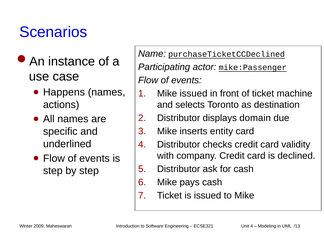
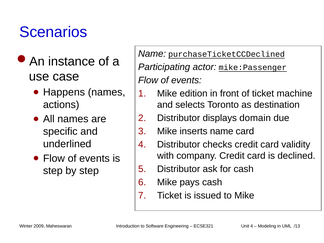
Mike issued: issued -> edition
inserts entity: entity -> name
